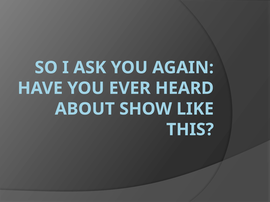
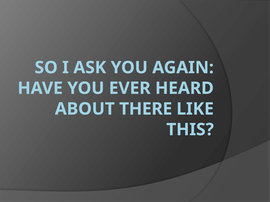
SHOW: SHOW -> THERE
